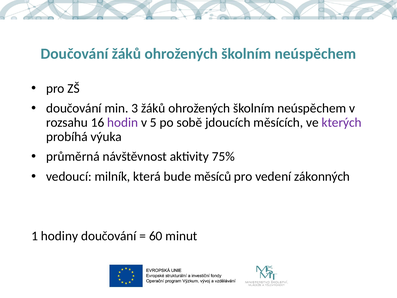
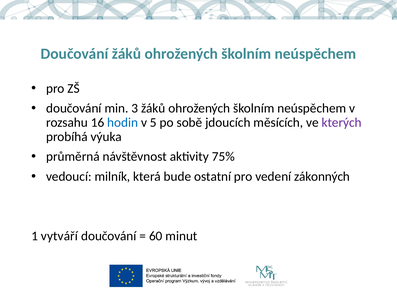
hodin colour: purple -> blue
měsíců: měsíců -> ostatní
hodiny: hodiny -> vytváří
